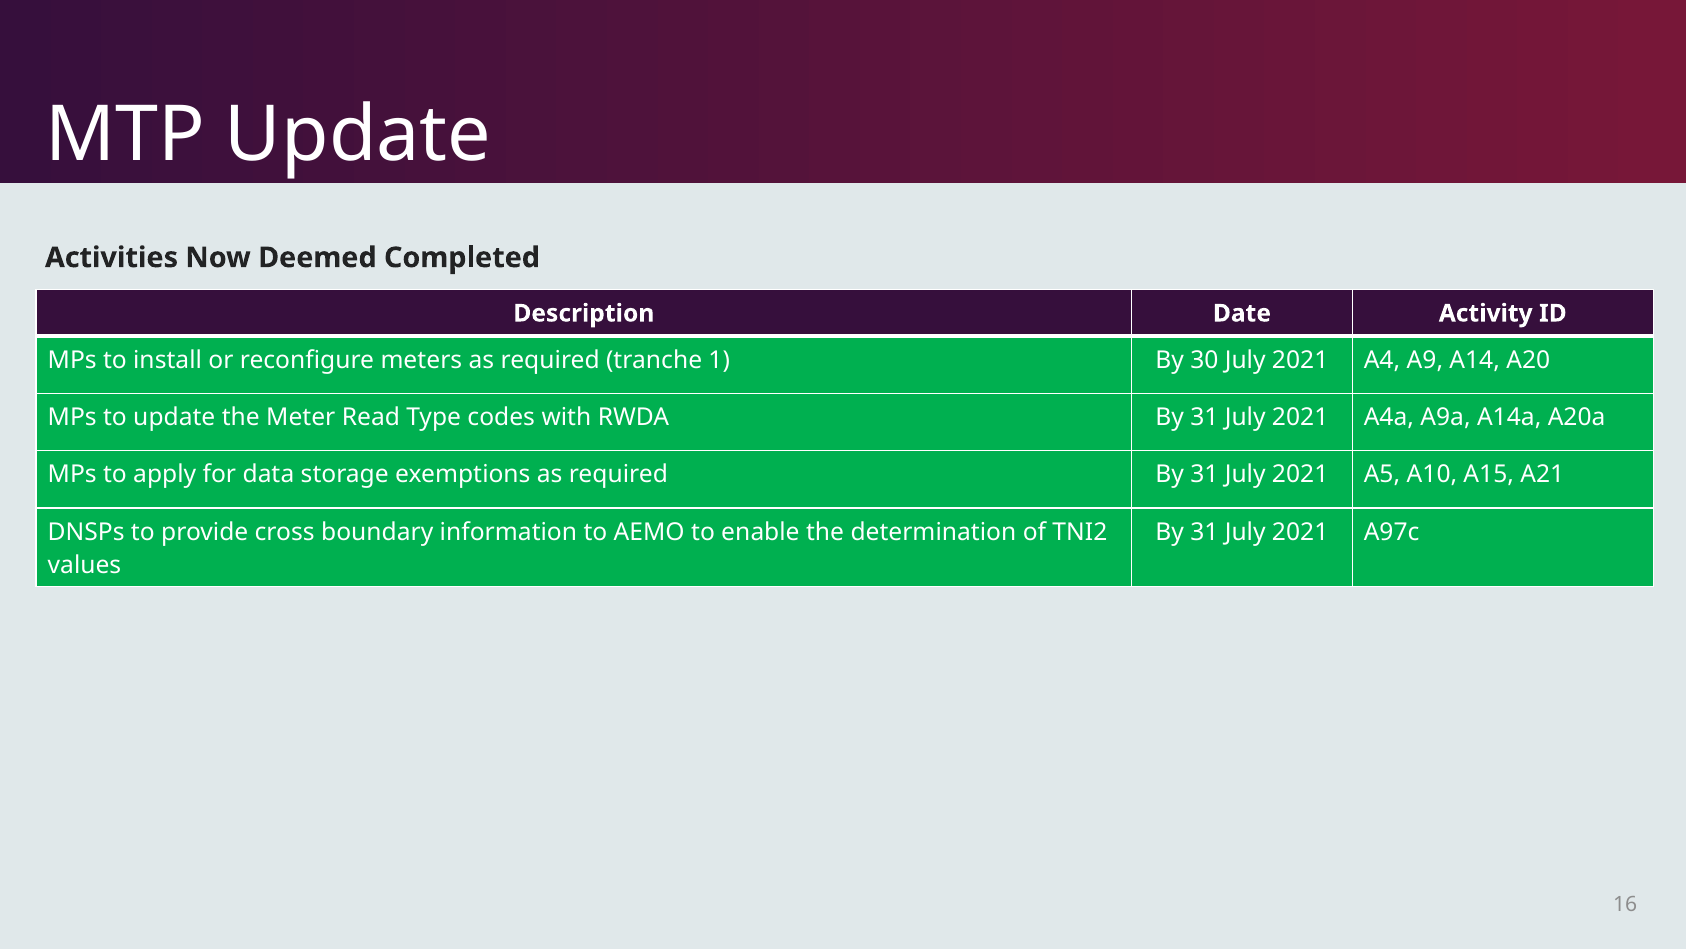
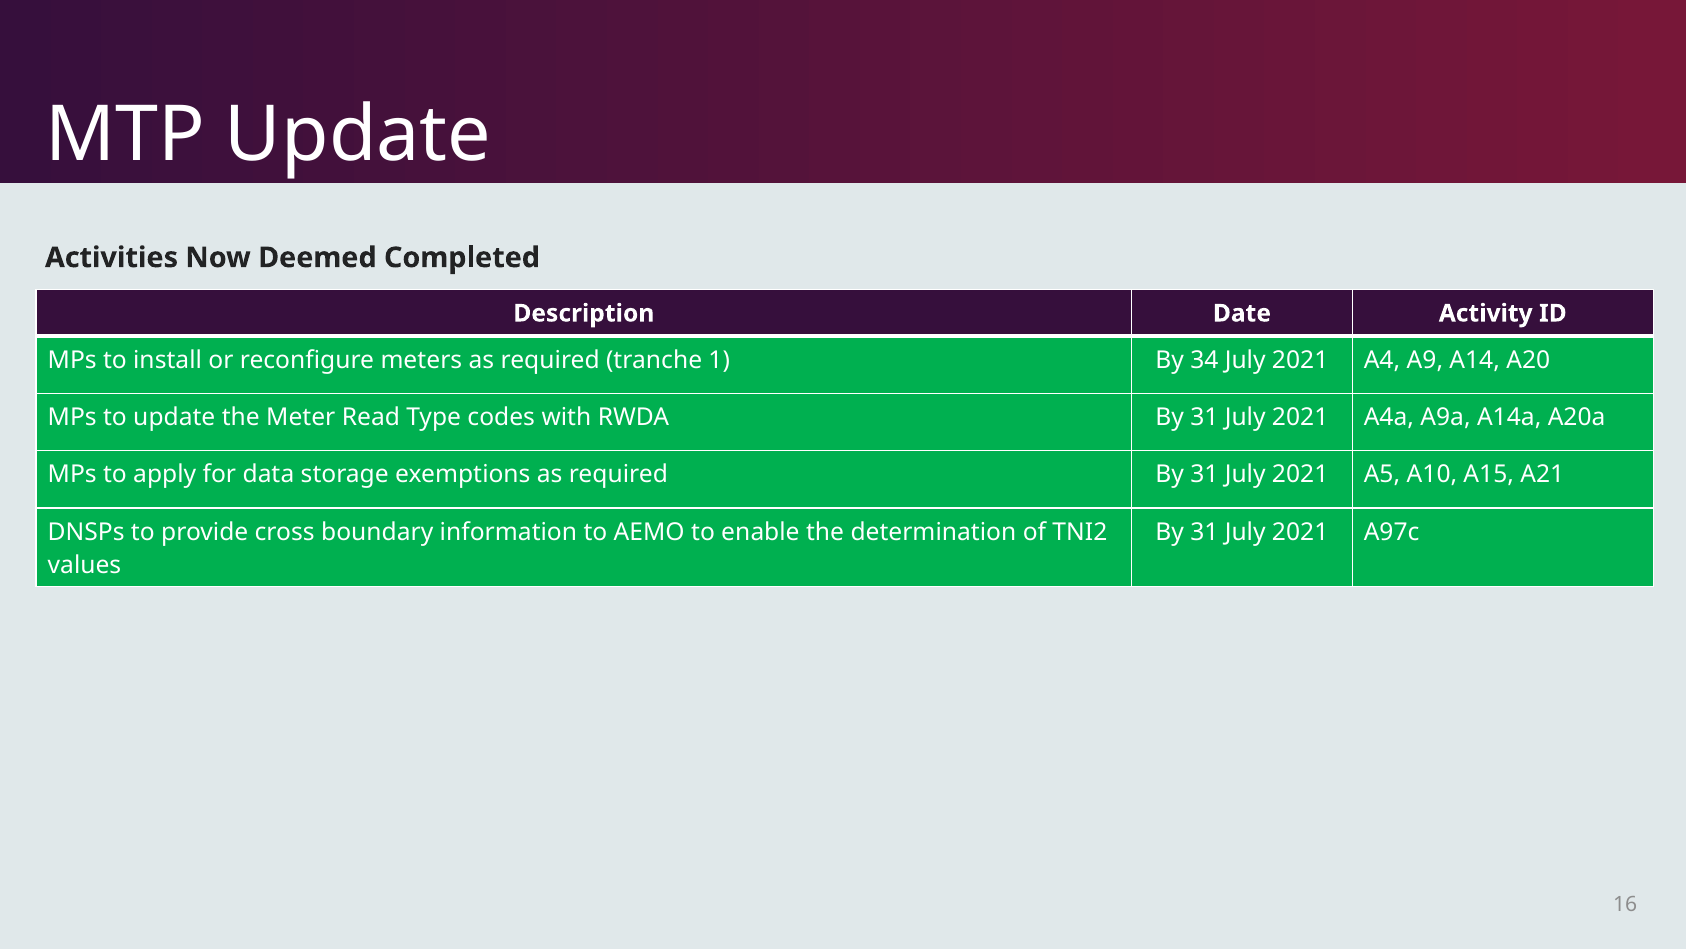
30: 30 -> 34
